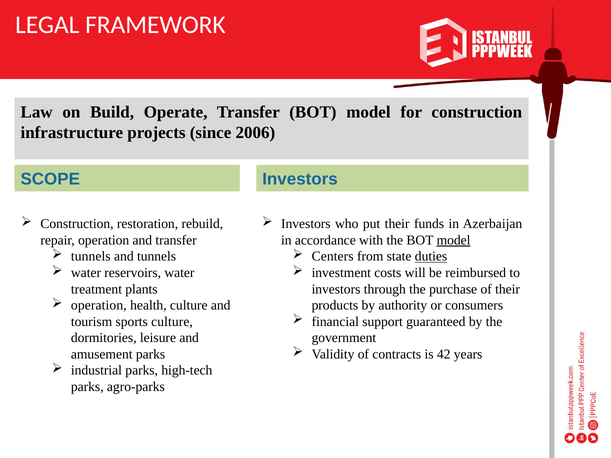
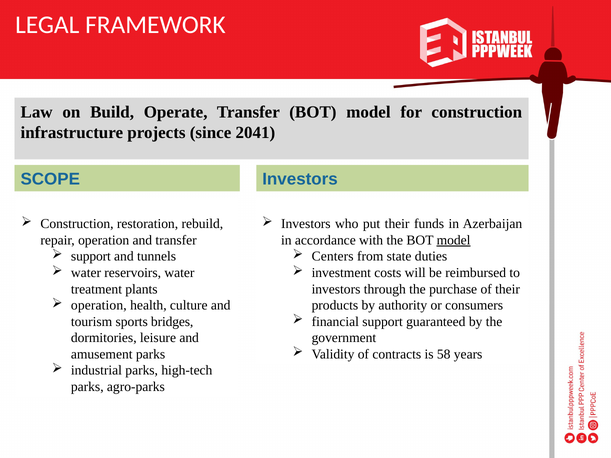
2006: 2006 -> 2041
tunnels at (91, 257): tunnels -> support
duties underline: present -> none
sports culture: culture -> bridges
42: 42 -> 58
